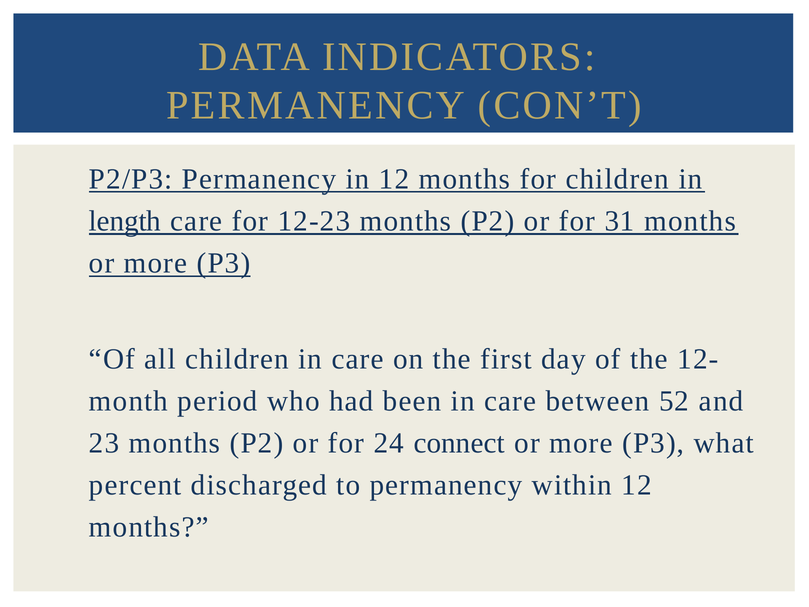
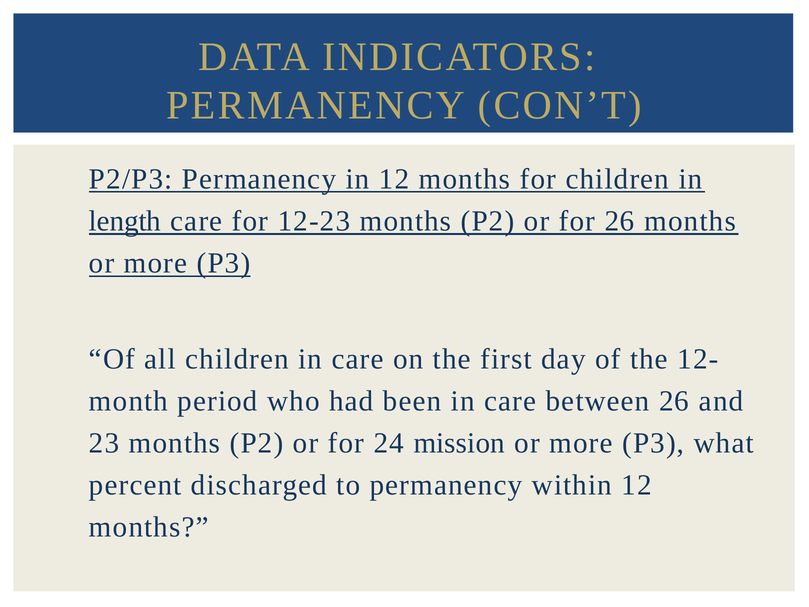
for 31: 31 -> 26
between 52: 52 -> 26
connect: connect -> mission
